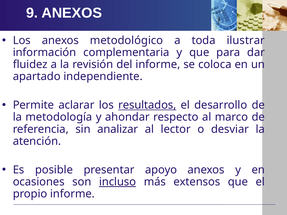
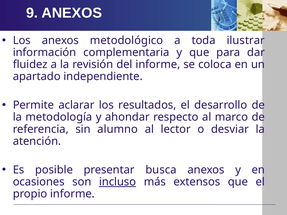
resultados underline: present -> none
analizar: analizar -> alumno
apoyo: apoyo -> busca
